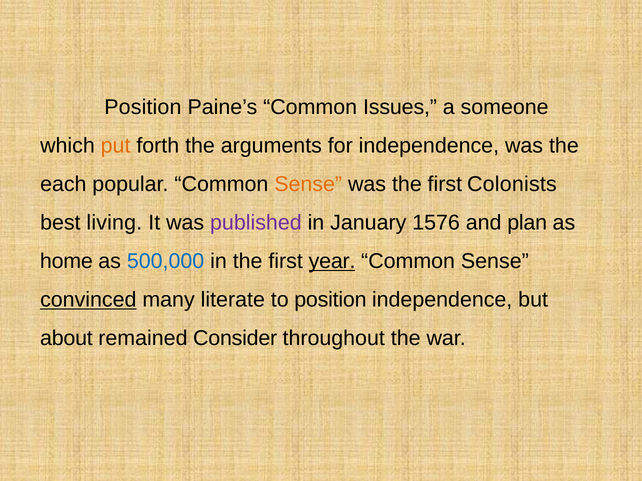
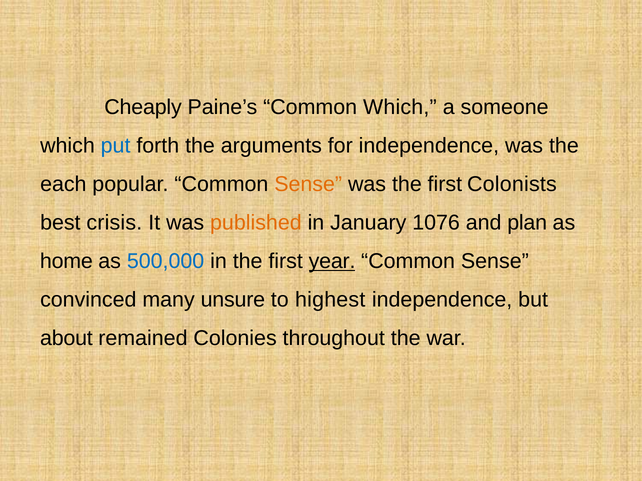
Position at (143, 107): Position -> Cheaply
Common Issues: Issues -> Which
put colour: orange -> blue
living: living -> crisis
published colour: purple -> orange
1576: 1576 -> 1076
convinced underline: present -> none
literate: literate -> unsure
to position: position -> highest
Consider: Consider -> Colonies
